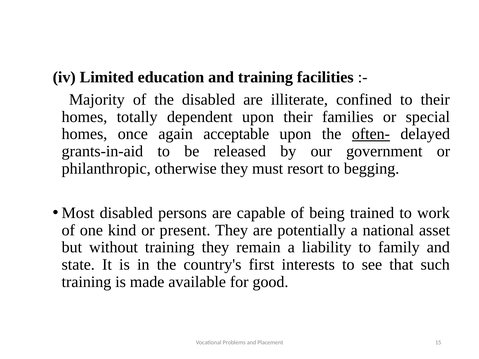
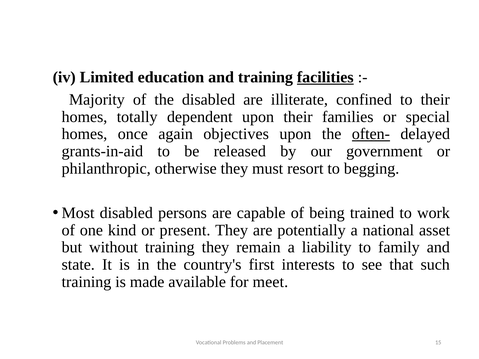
facilities underline: none -> present
acceptable: acceptable -> objectives
good: good -> meet
